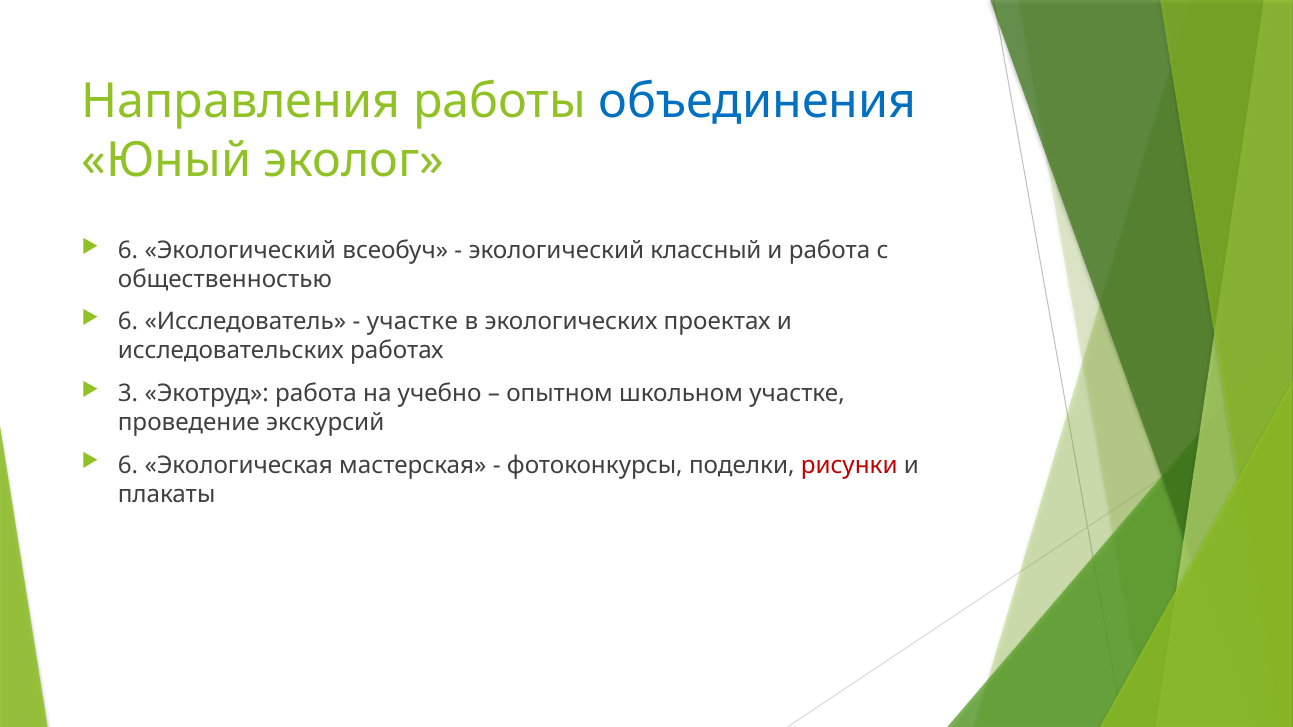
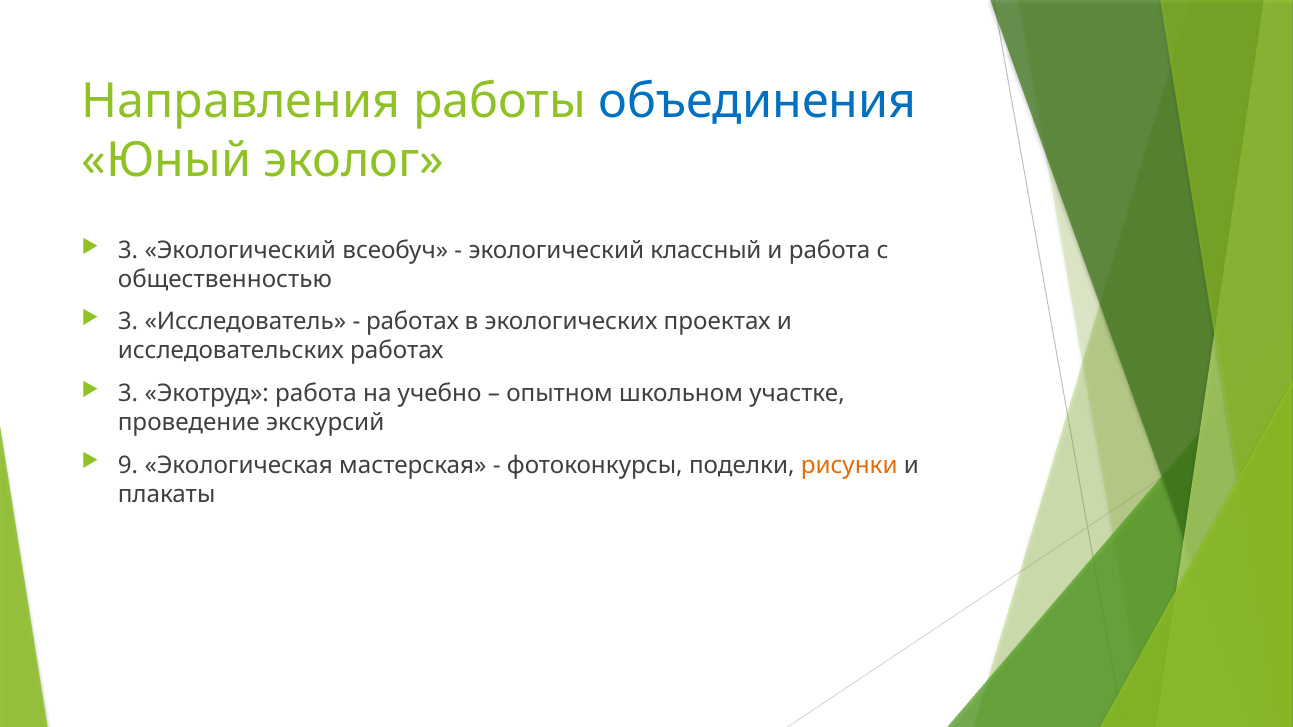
6 at (128, 250): 6 -> 3
6 at (128, 322): 6 -> 3
участке at (412, 322): участке -> работах
6 at (128, 465): 6 -> 9
рисунки colour: red -> orange
